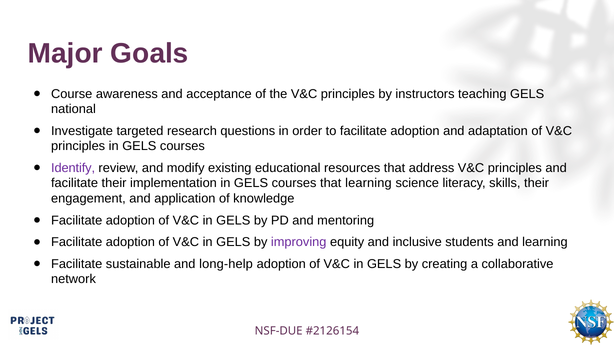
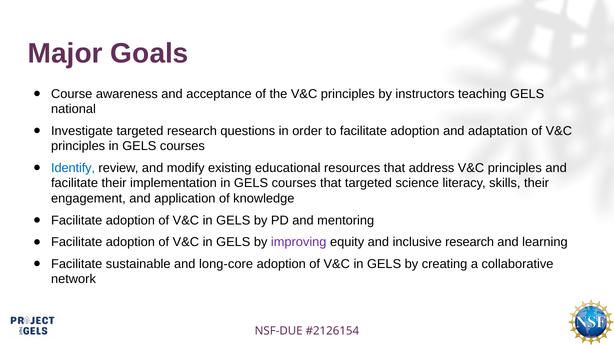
Identify colour: purple -> blue
that learning: learning -> targeted
inclusive students: students -> research
long-help: long-help -> long-core
